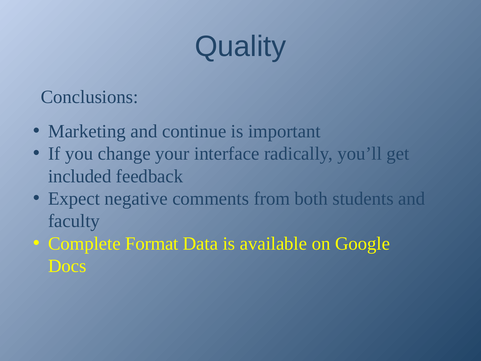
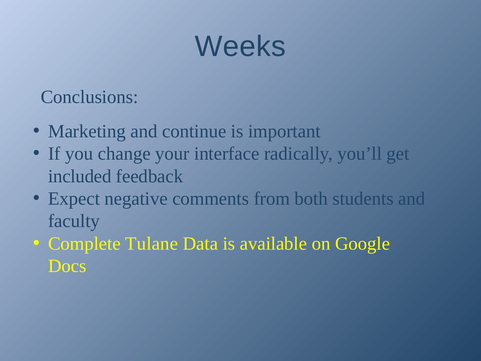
Quality: Quality -> Weeks
Format: Format -> Tulane
